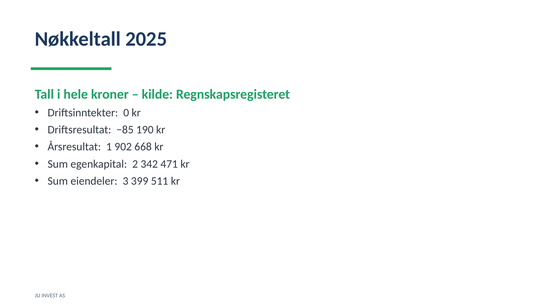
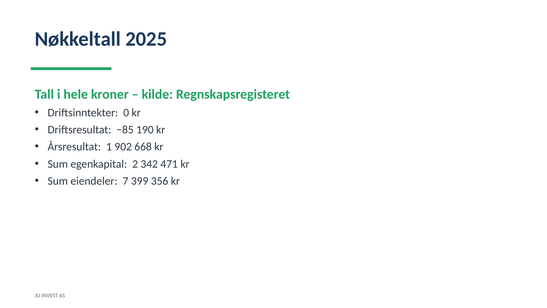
3: 3 -> 7
511: 511 -> 356
